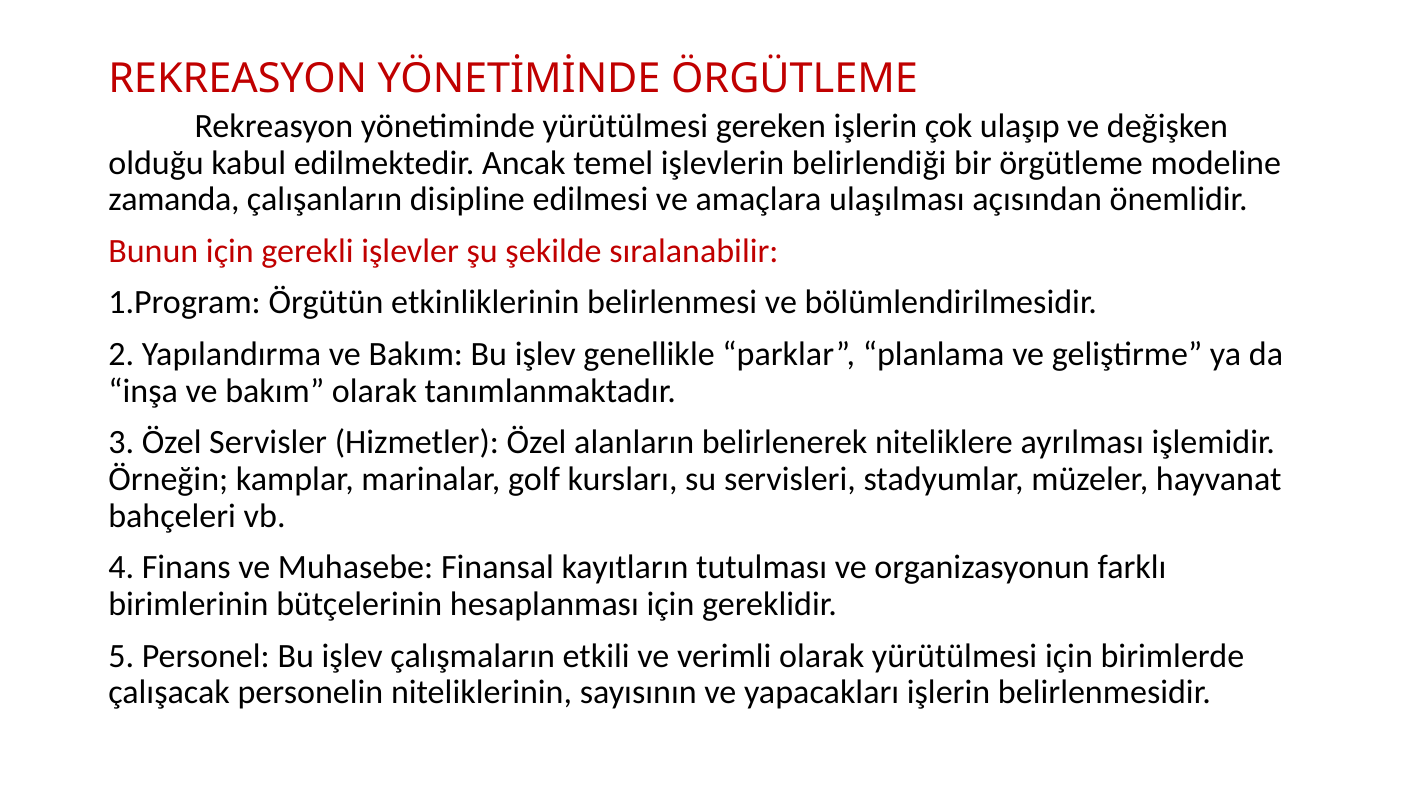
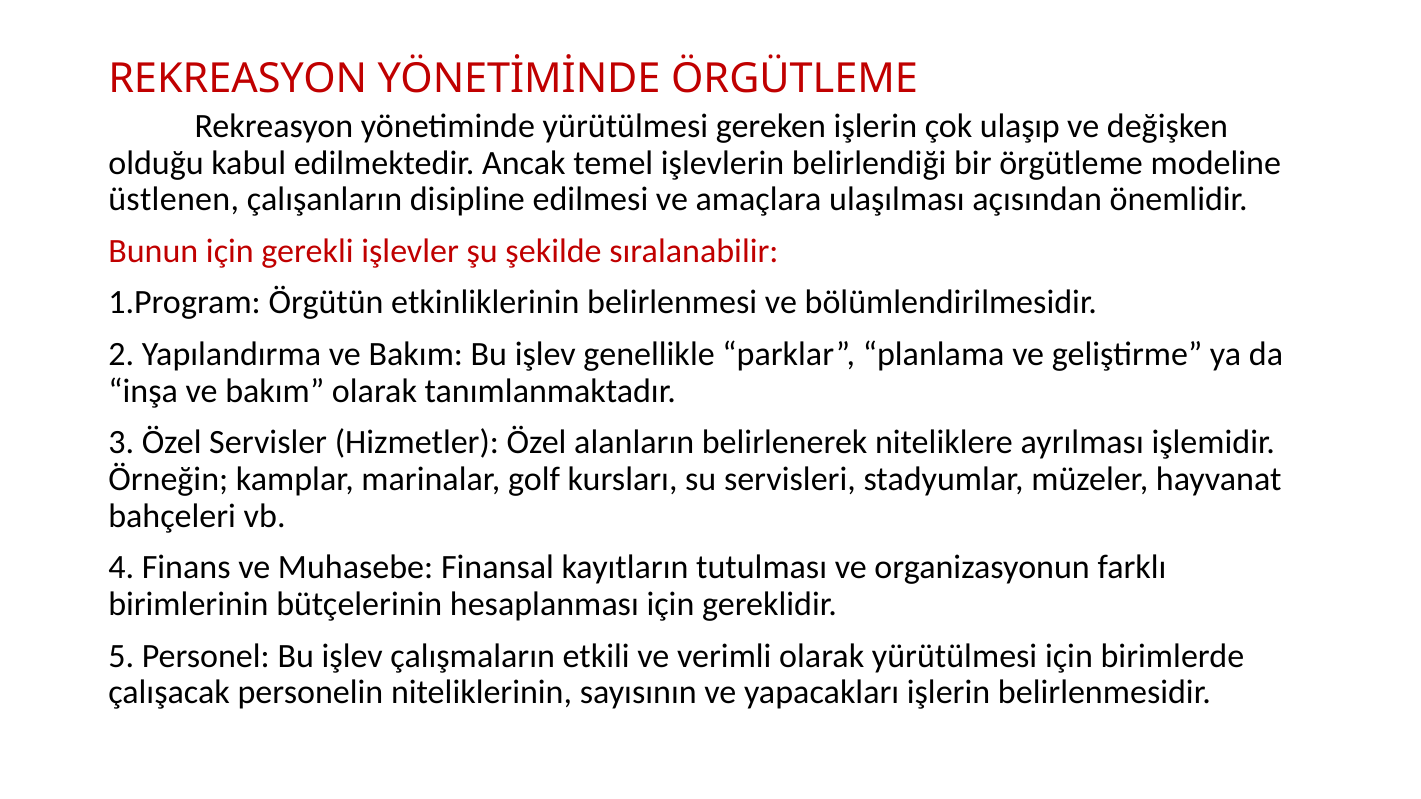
zamanda: zamanda -> üstlenen
